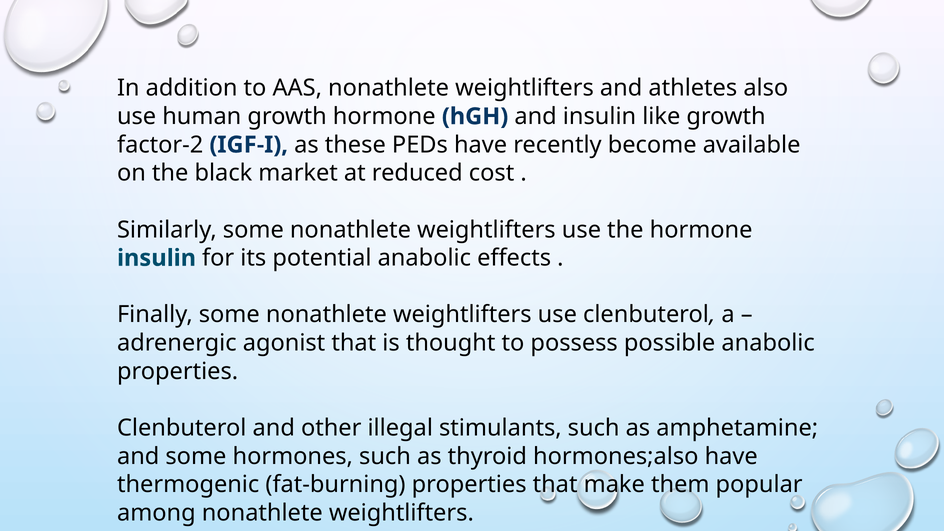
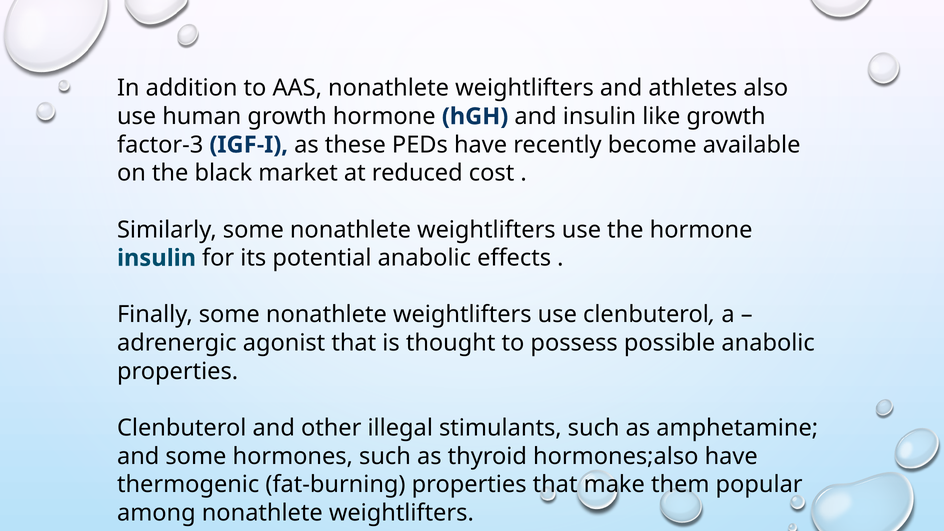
factor-2: factor-2 -> factor-3
